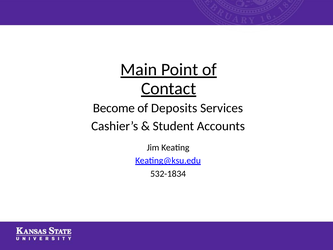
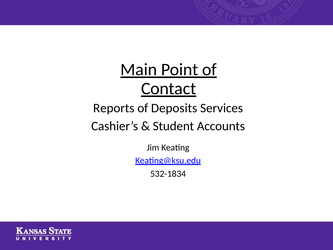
Become: Become -> Reports
